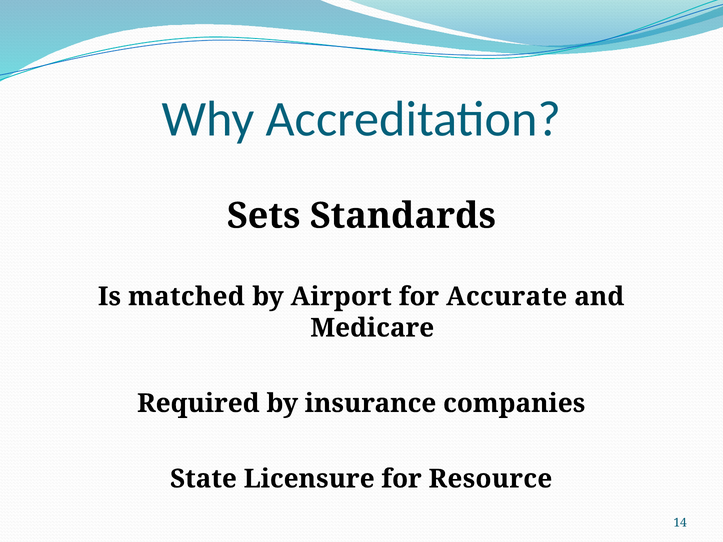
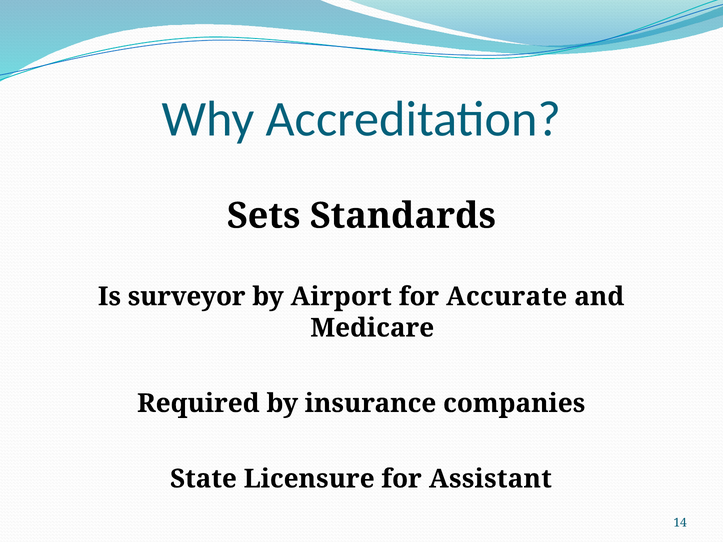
matched: matched -> surveyor
Resource: Resource -> Assistant
